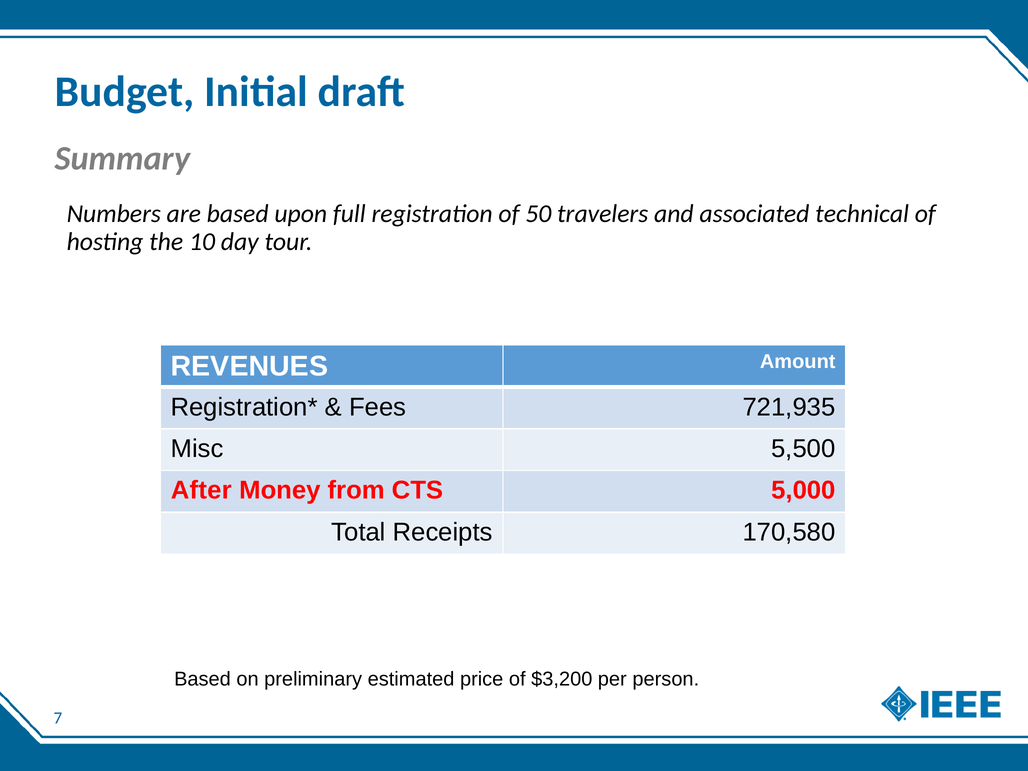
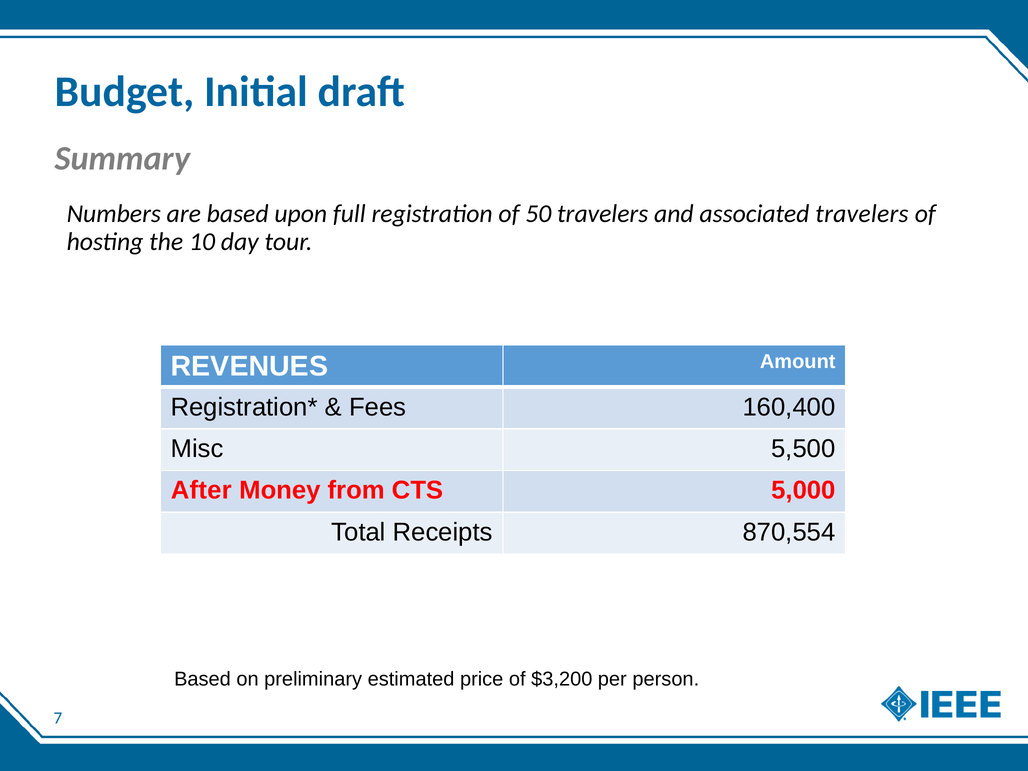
associated technical: technical -> travelers
721,935: 721,935 -> 160,400
170,580: 170,580 -> 870,554
